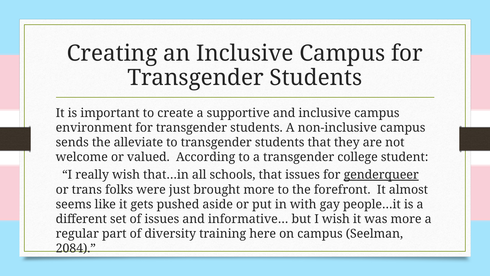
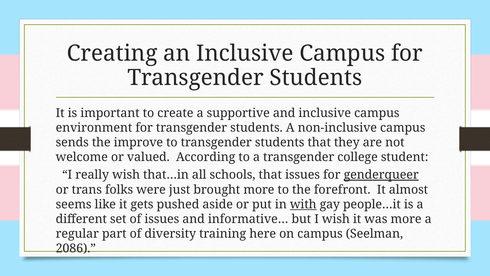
alleviate: alleviate -> improve
with underline: none -> present
2084: 2084 -> 2086
